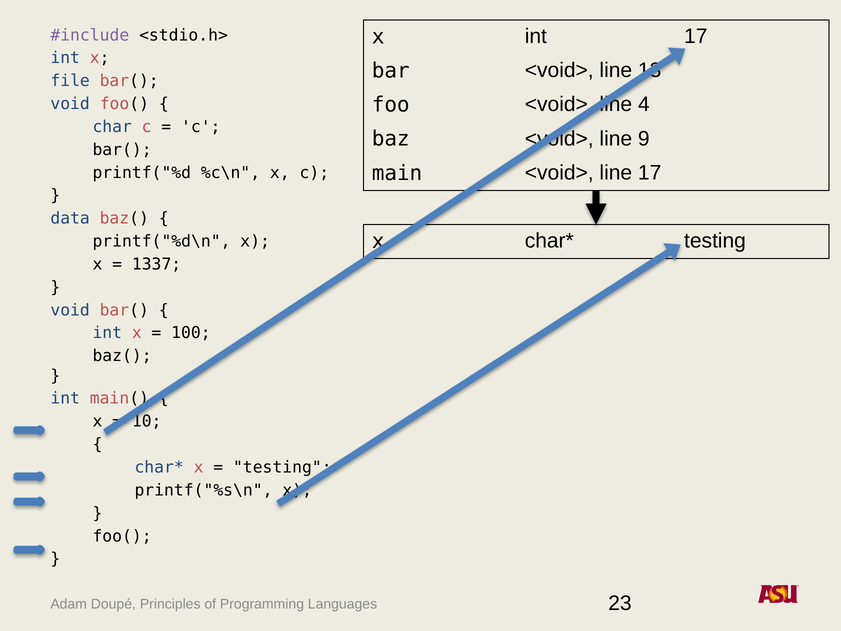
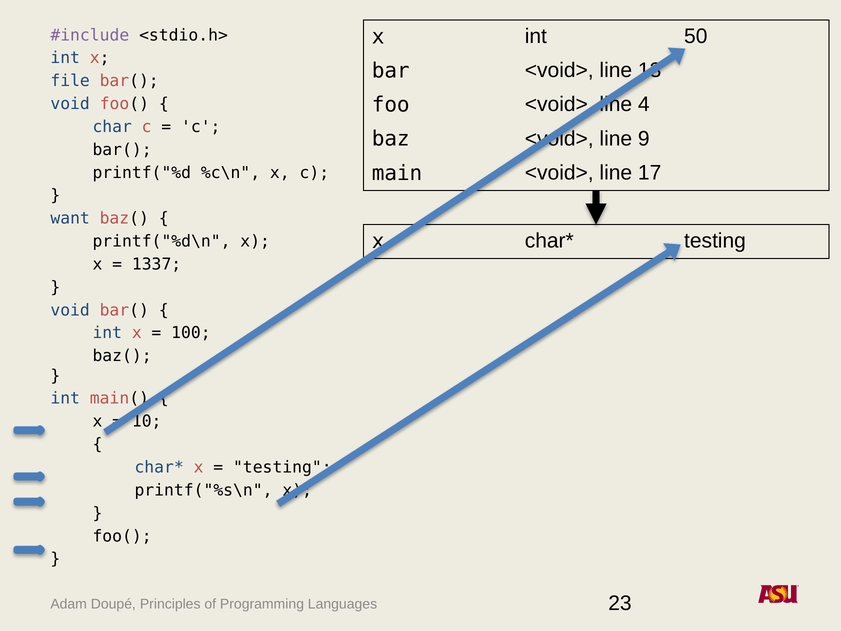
int 17: 17 -> 50
data: data -> want
